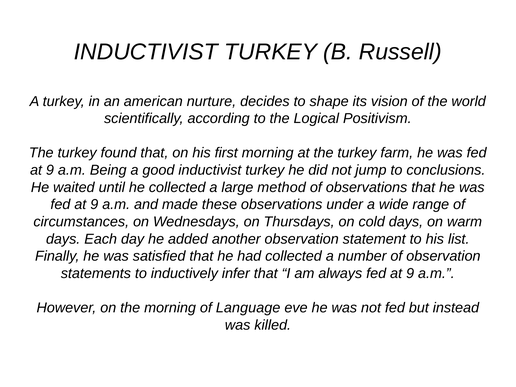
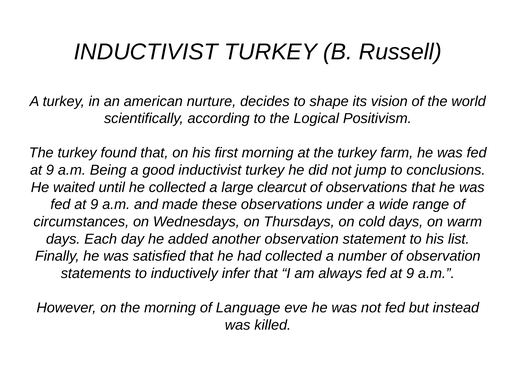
method: method -> clearcut
